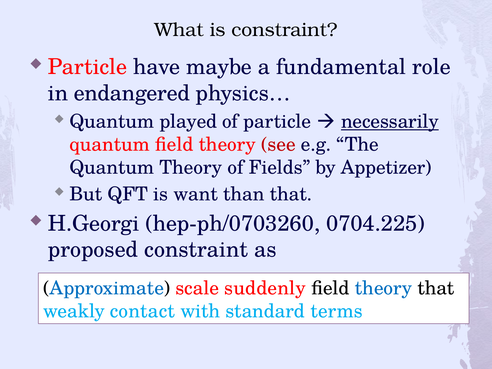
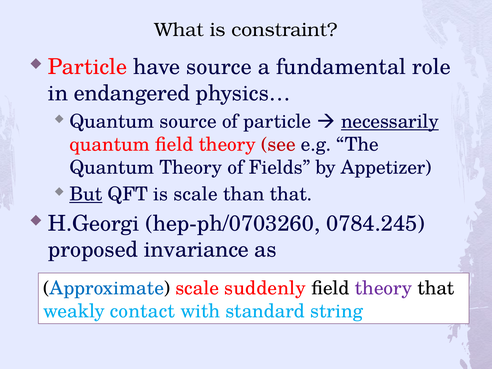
have maybe: maybe -> source
Quantum played: played -> source
But underline: none -> present
is want: want -> scale
0704.225: 0704.225 -> 0784.245
proposed constraint: constraint -> invariance
theory at (383, 288) colour: blue -> purple
terms: terms -> string
